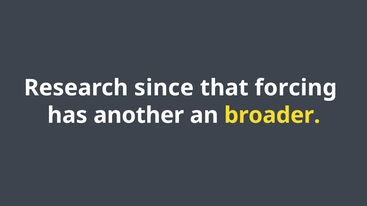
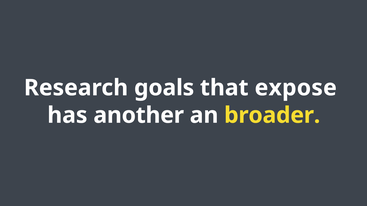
since: since -> goals
forcing: forcing -> expose
